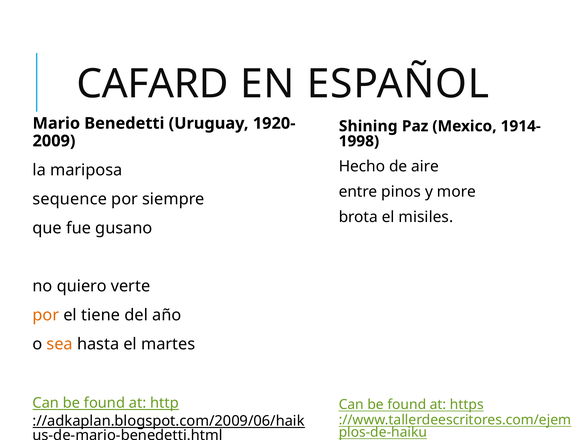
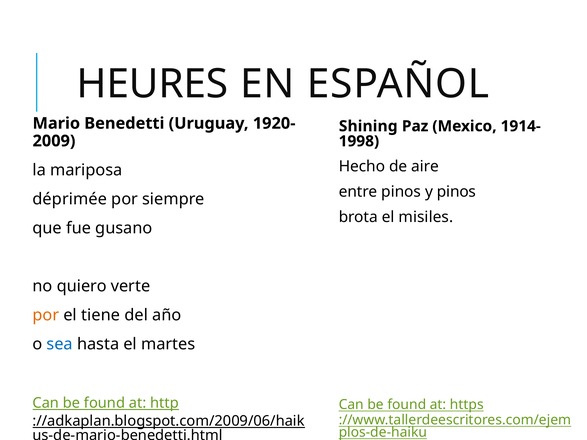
CAFARD: CAFARD -> HEURES
y more: more -> pinos
sequence: sequence -> déprimée
sea colour: orange -> blue
